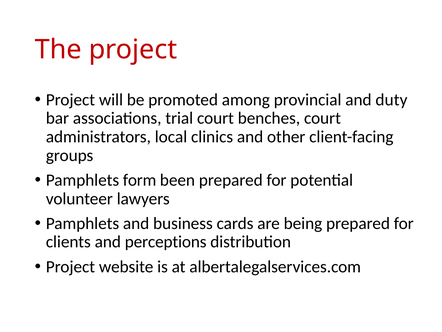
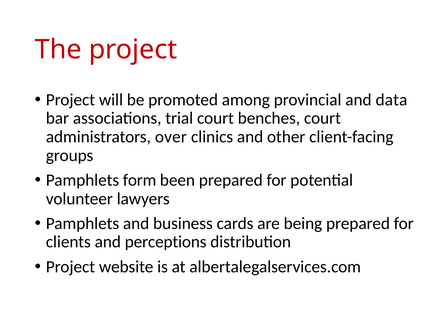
duty: duty -> data
local: local -> over
